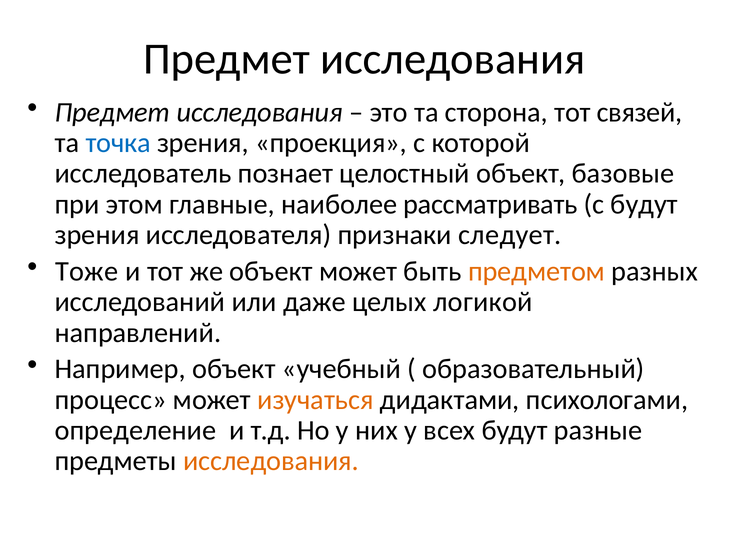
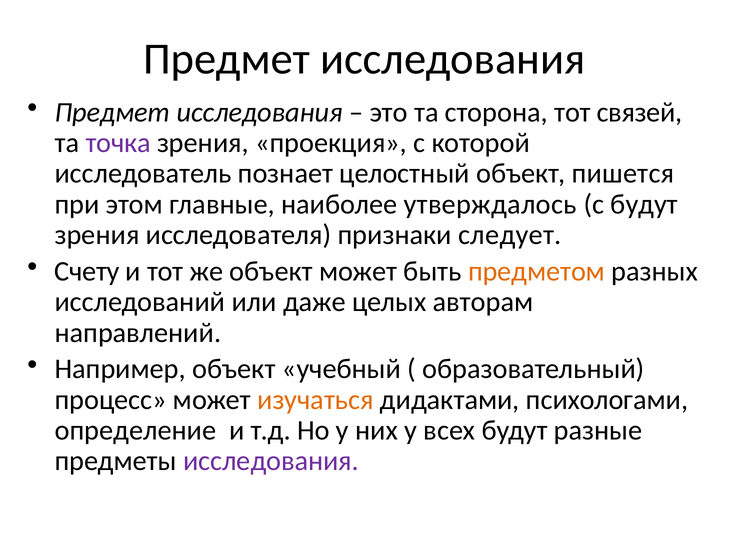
точка colour: blue -> purple
базовые: базовые -> пишется
рассматривать: рассматривать -> утверждалось
Тоже: Тоже -> Счету
логикой: логикой -> авторам
исследования at (271, 461) colour: orange -> purple
